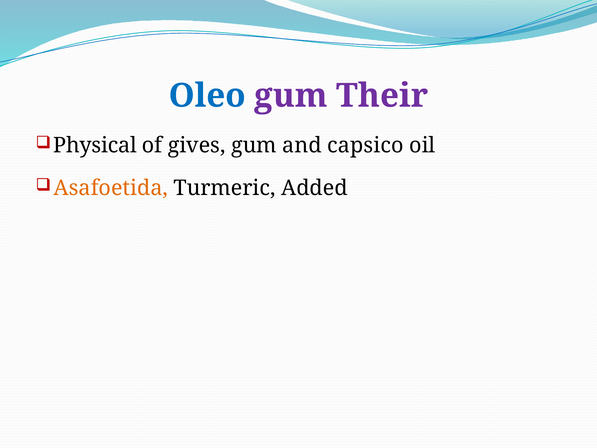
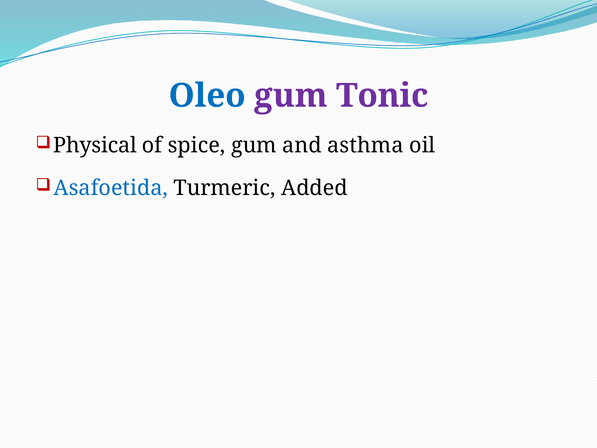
Their: Their -> Tonic
gives: gives -> spice
capsico: capsico -> asthma
Asafoetida colour: orange -> blue
